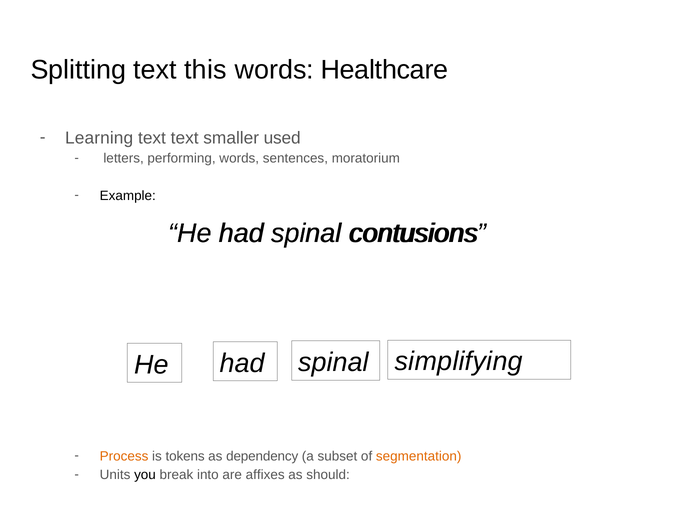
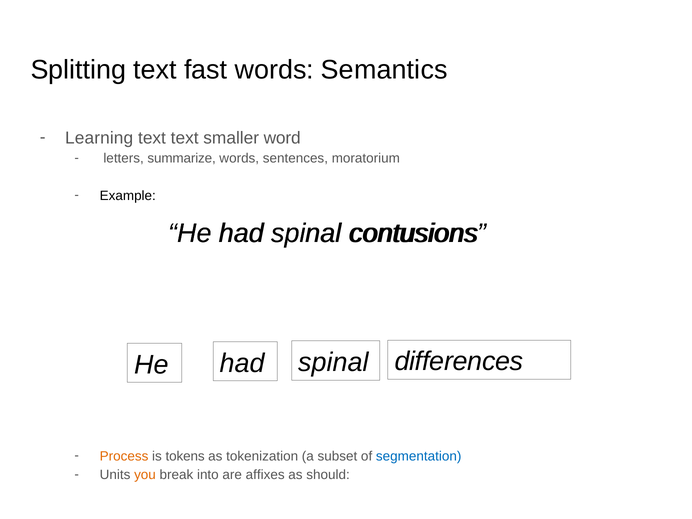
this: this -> fast
Healthcare: Healthcare -> Semantics
used: used -> word
performing: performing -> summarize
simplifying: simplifying -> differences
dependency: dependency -> tokenization
segmentation colour: orange -> blue
you colour: black -> orange
